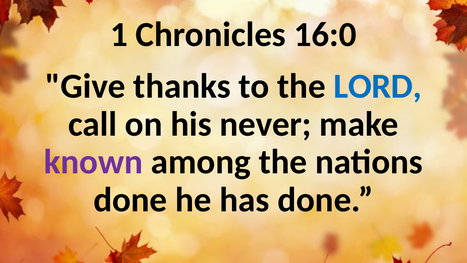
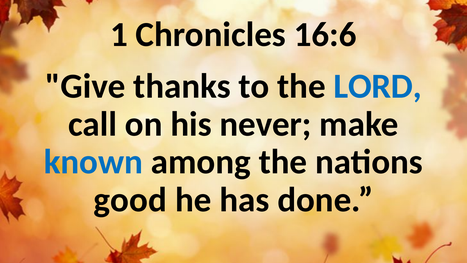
16:0: 16:0 -> 16:6
known colour: purple -> blue
done at (130, 200): done -> good
